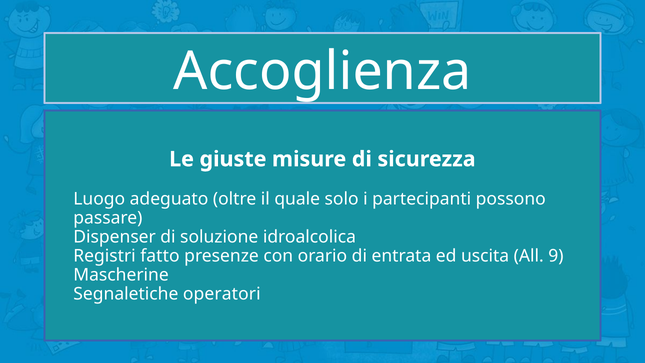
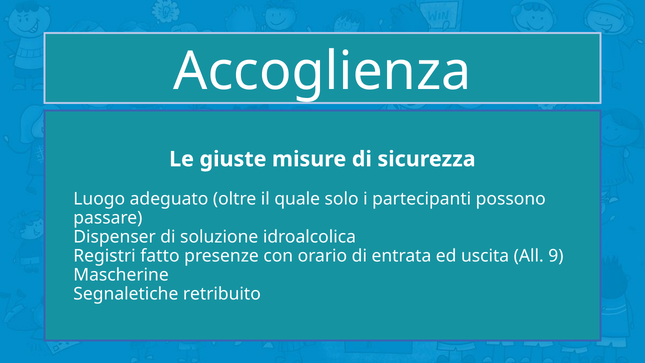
operatori: operatori -> retribuito
